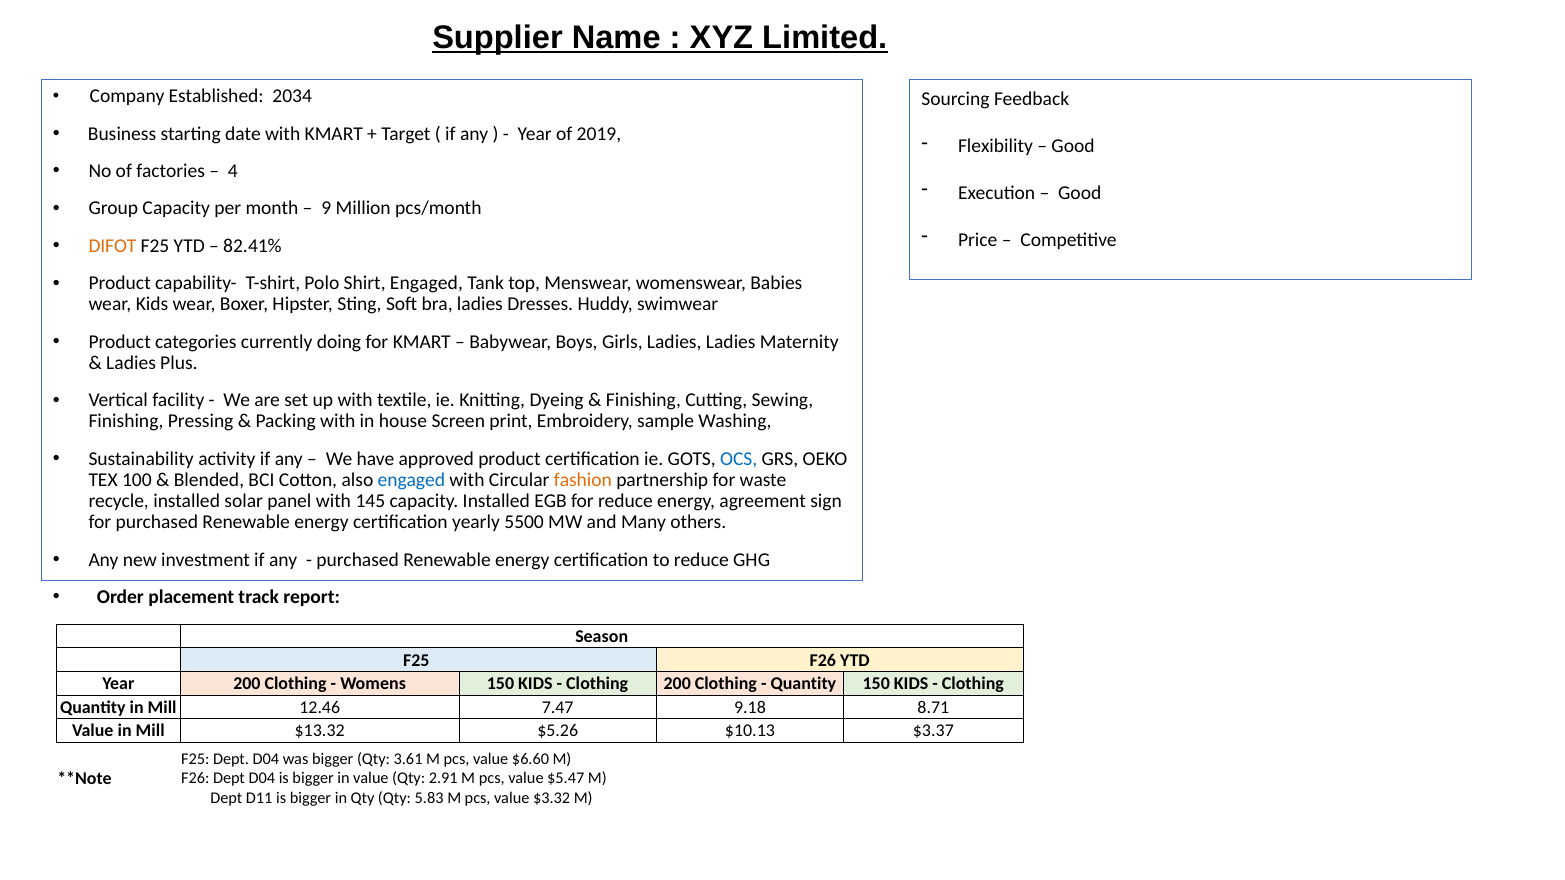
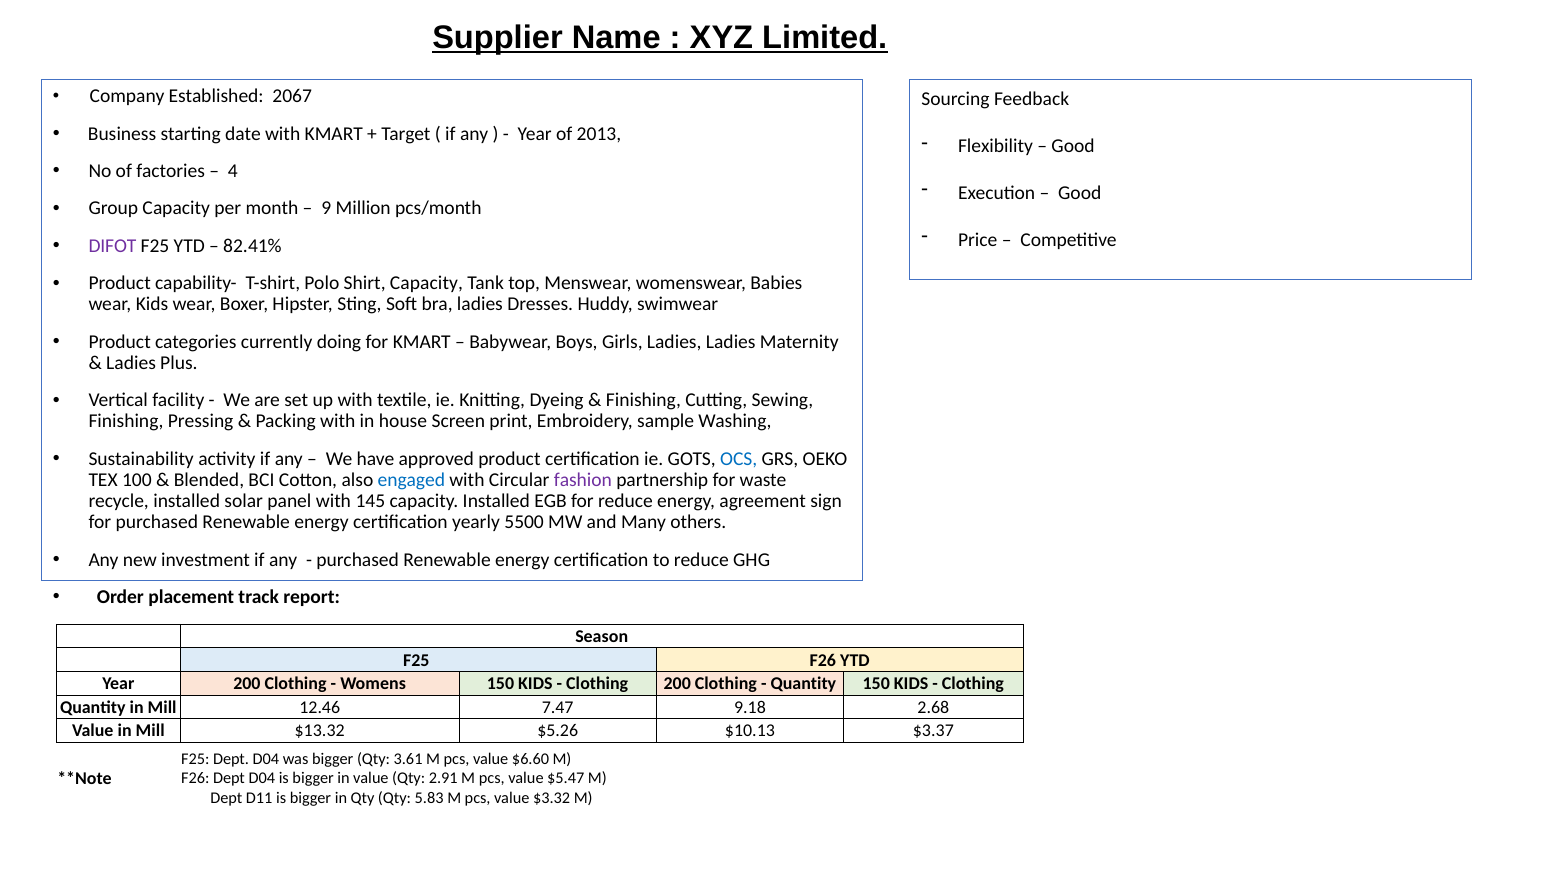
2034: 2034 -> 2067
2019: 2019 -> 2013
DIFOT colour: orange -> purple
Shirt Engaged: Engaged -> Capacity
fashion colour: orange -> purple
8.71: 8.71 -> 2.68
